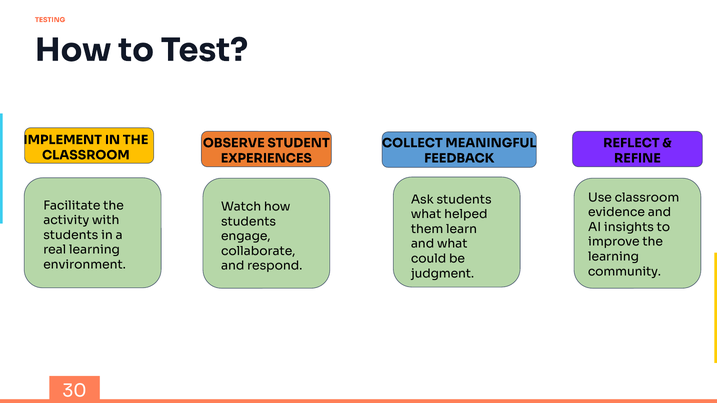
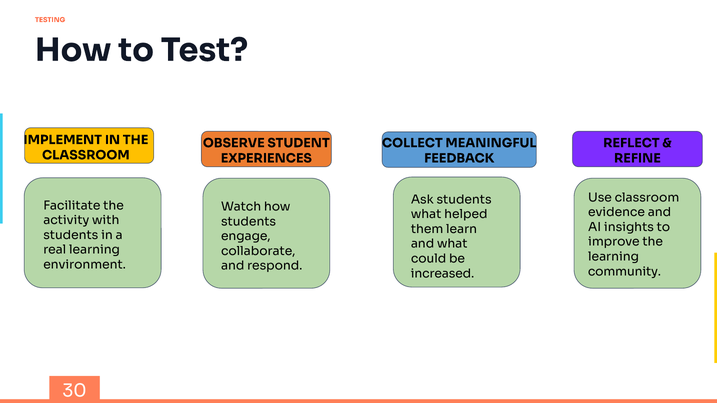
judgment: judgment -> increased
